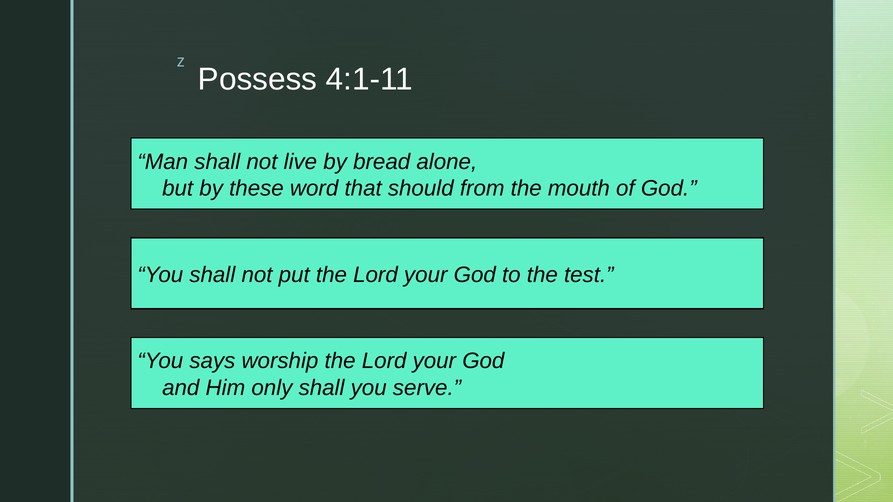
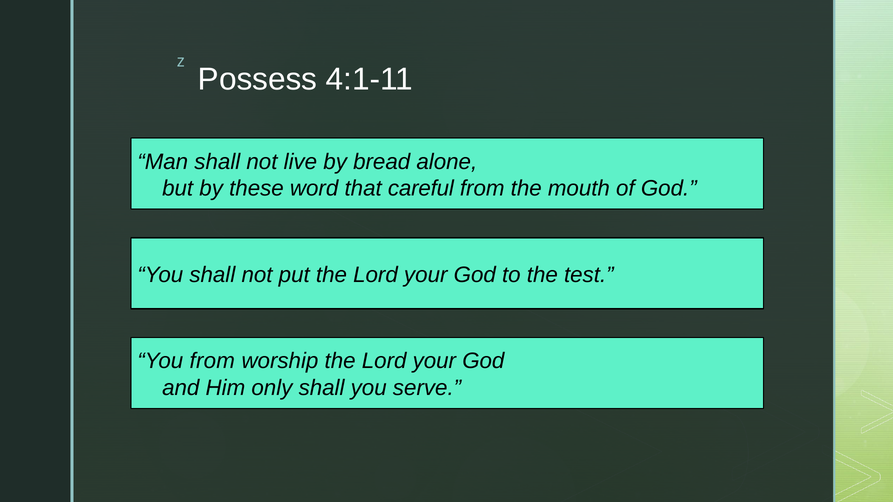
should: should -> careful
You says: says -> from
